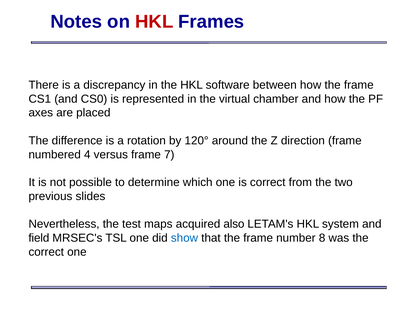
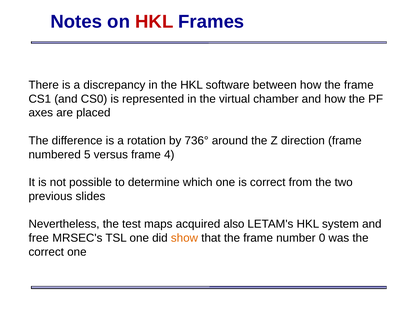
120°: 120° -> 736°
4: 4 -> 5
7: 7 -> 4
field: field -> free
show colour: blue -> orange
8: 8 -> 0
